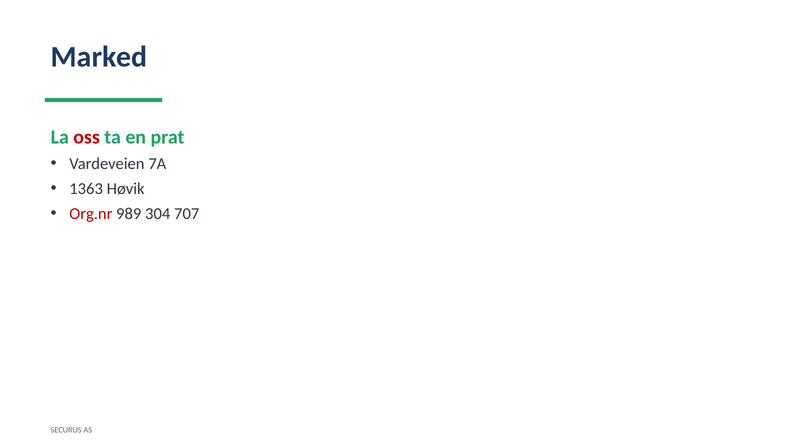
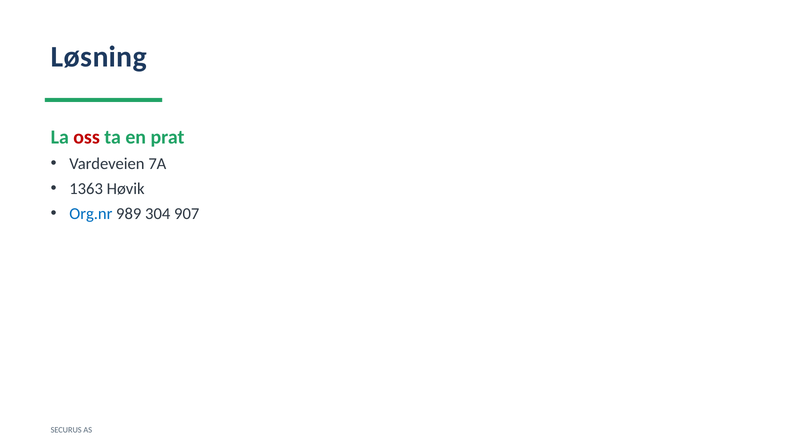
Marked: Marked -> Løsning
Org.nr colour: red -> blue
707: 707 -> 907
